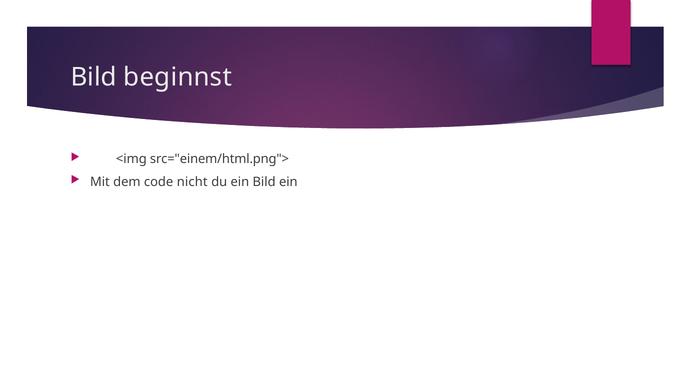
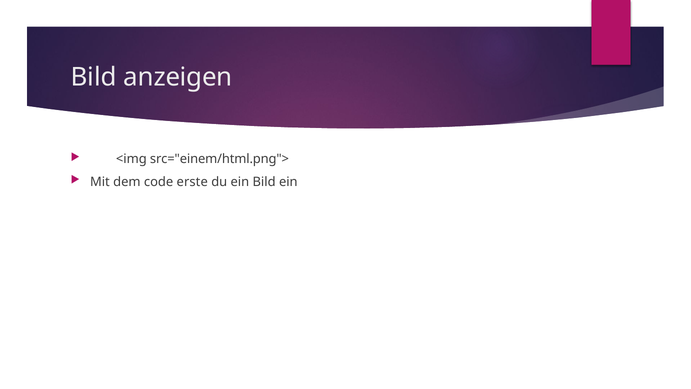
beginnst: beginnst -> anzeigen
nicht: nicht -> erste
